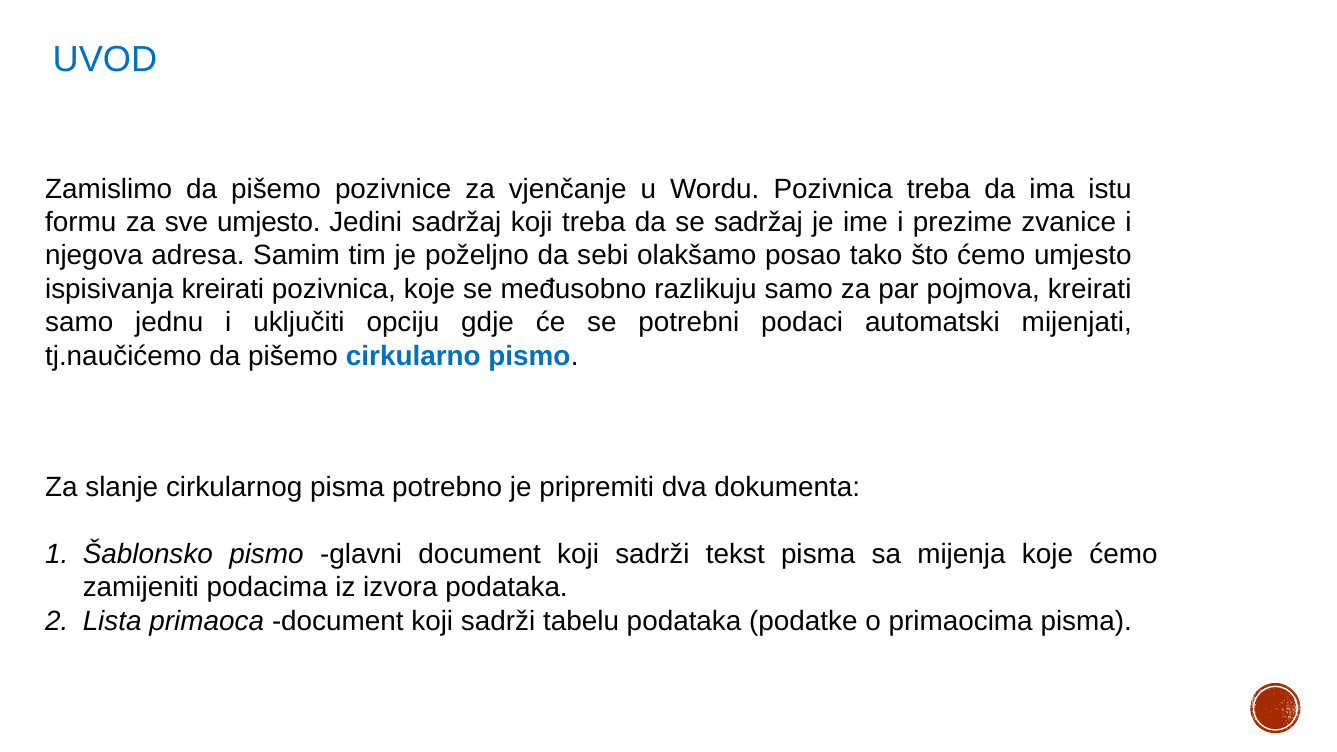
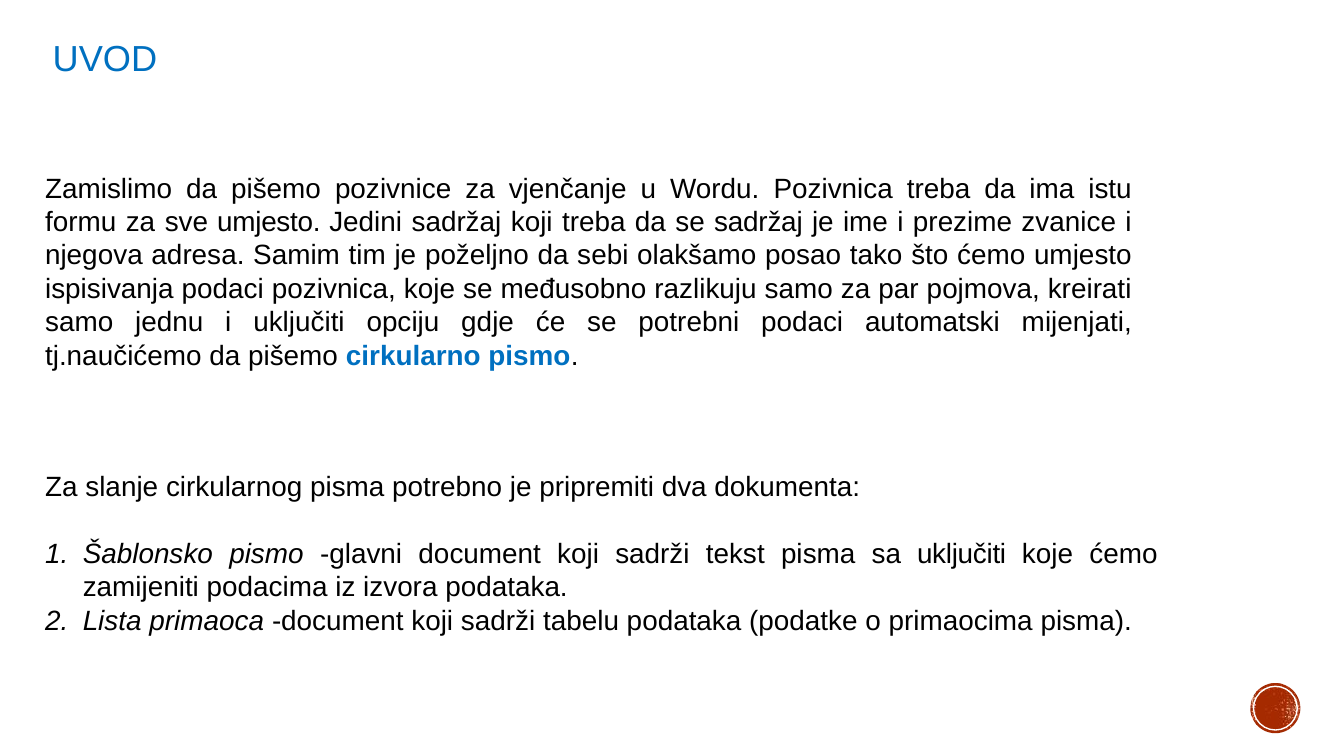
ispisivanja kreirati: kreirati -> podaci
sa mijenja: mijenja -> uključiti
